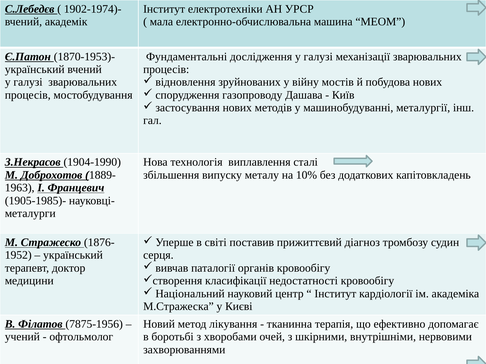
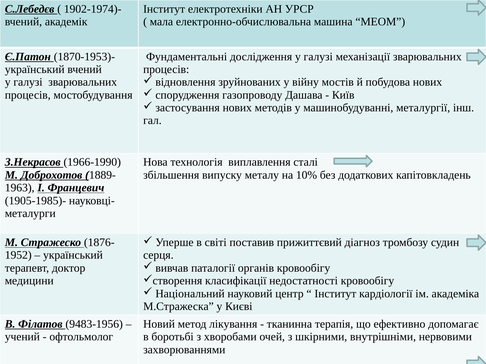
1904-1990: 1904-1990 -> 1966-1990
7875-1956: 7875-1956 -> 9483-1956
